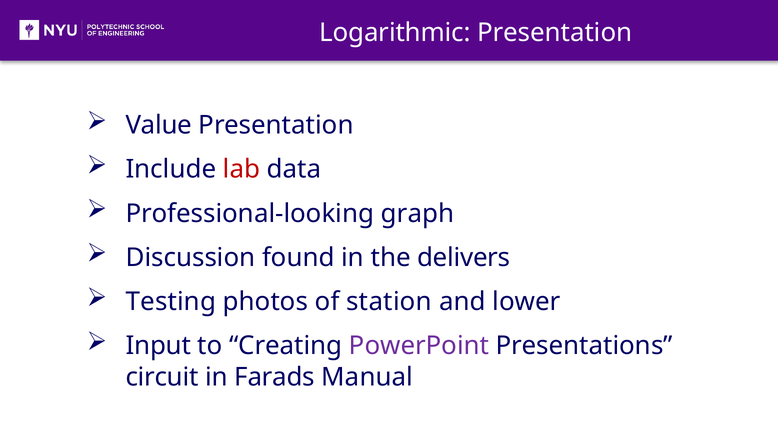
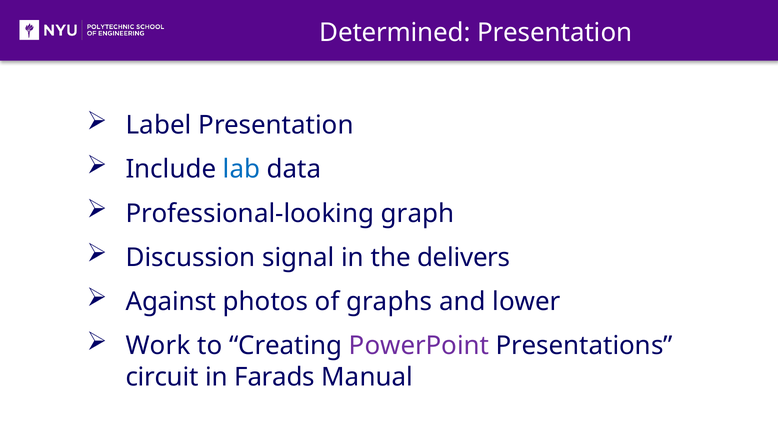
Logarithmic: Logarithmic -> Determined
Value: Value -> Label
lab colour: red -> blue
found: found -> signal
Testing: Testing -> Against
station: station -> graphs
Input: Input -> Work
